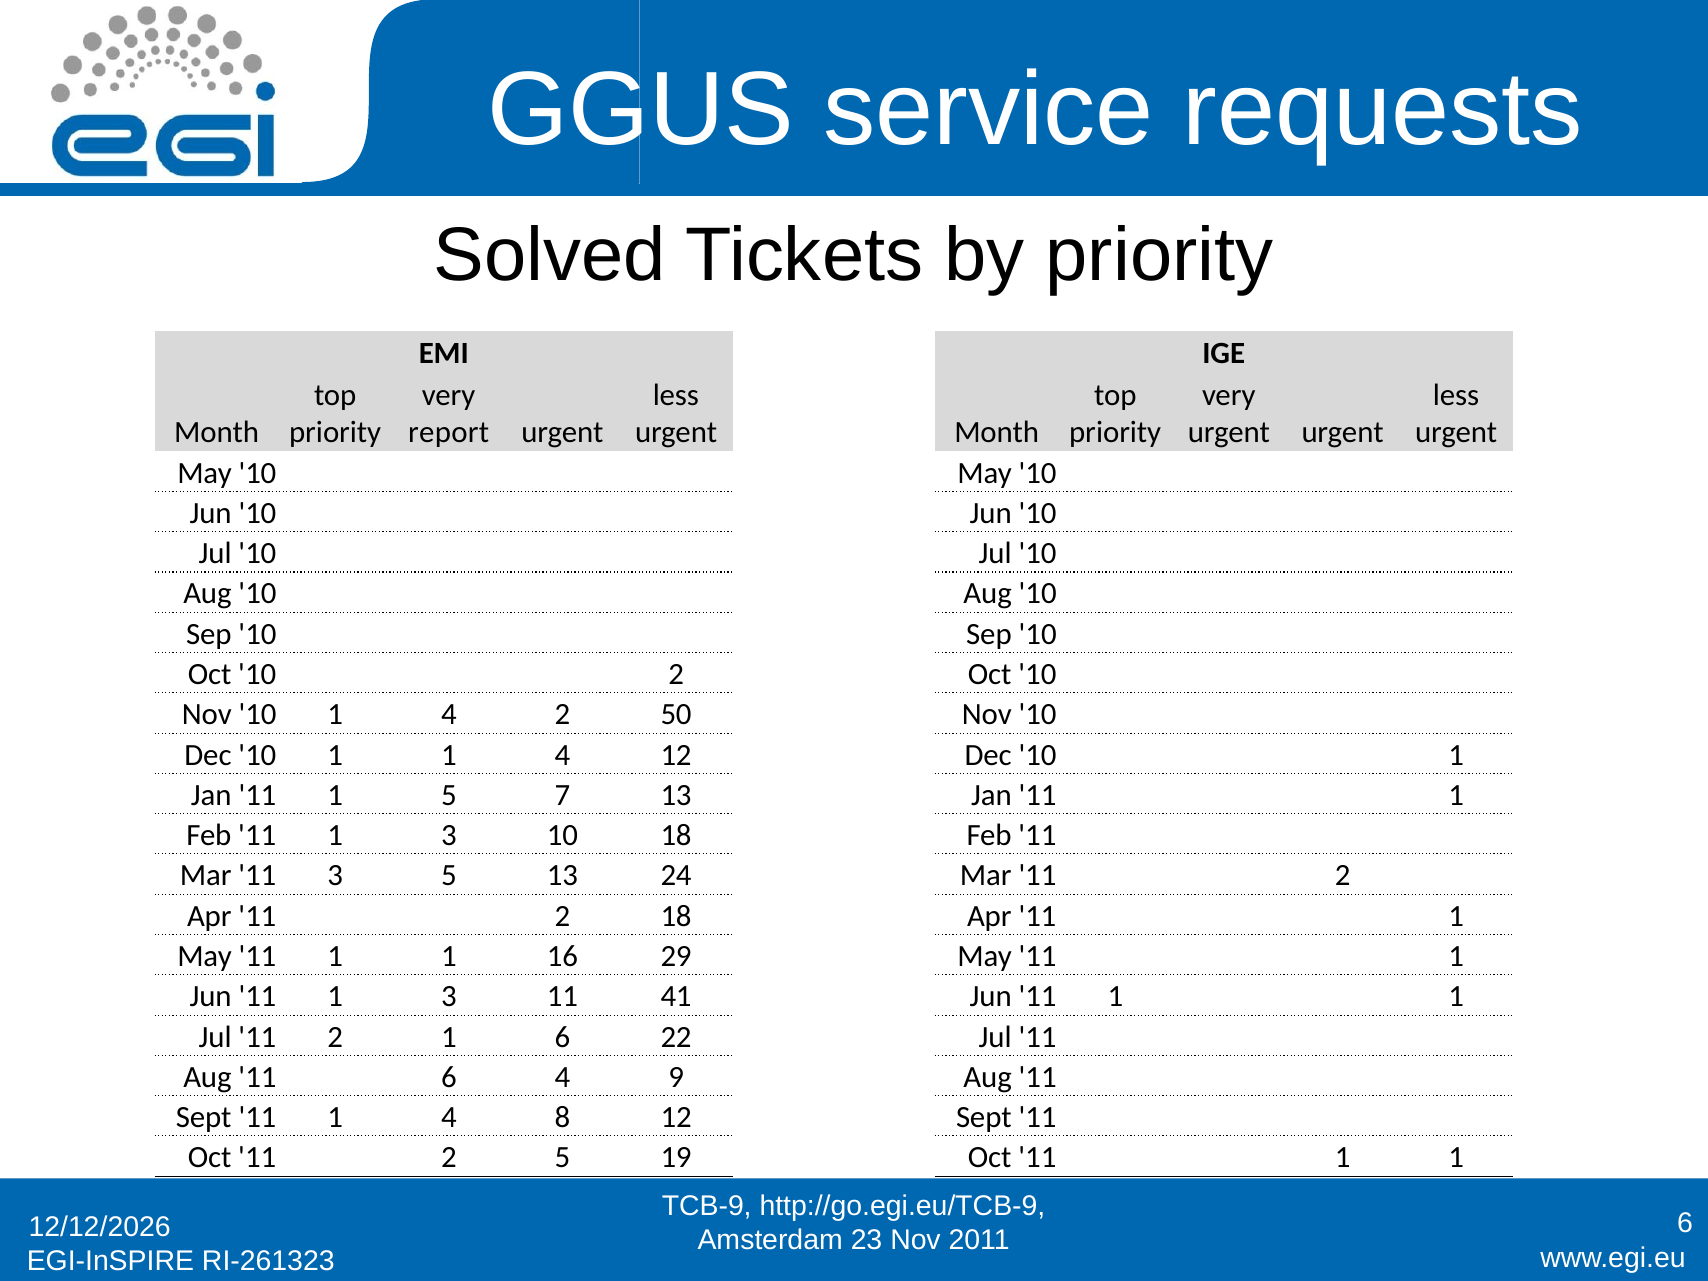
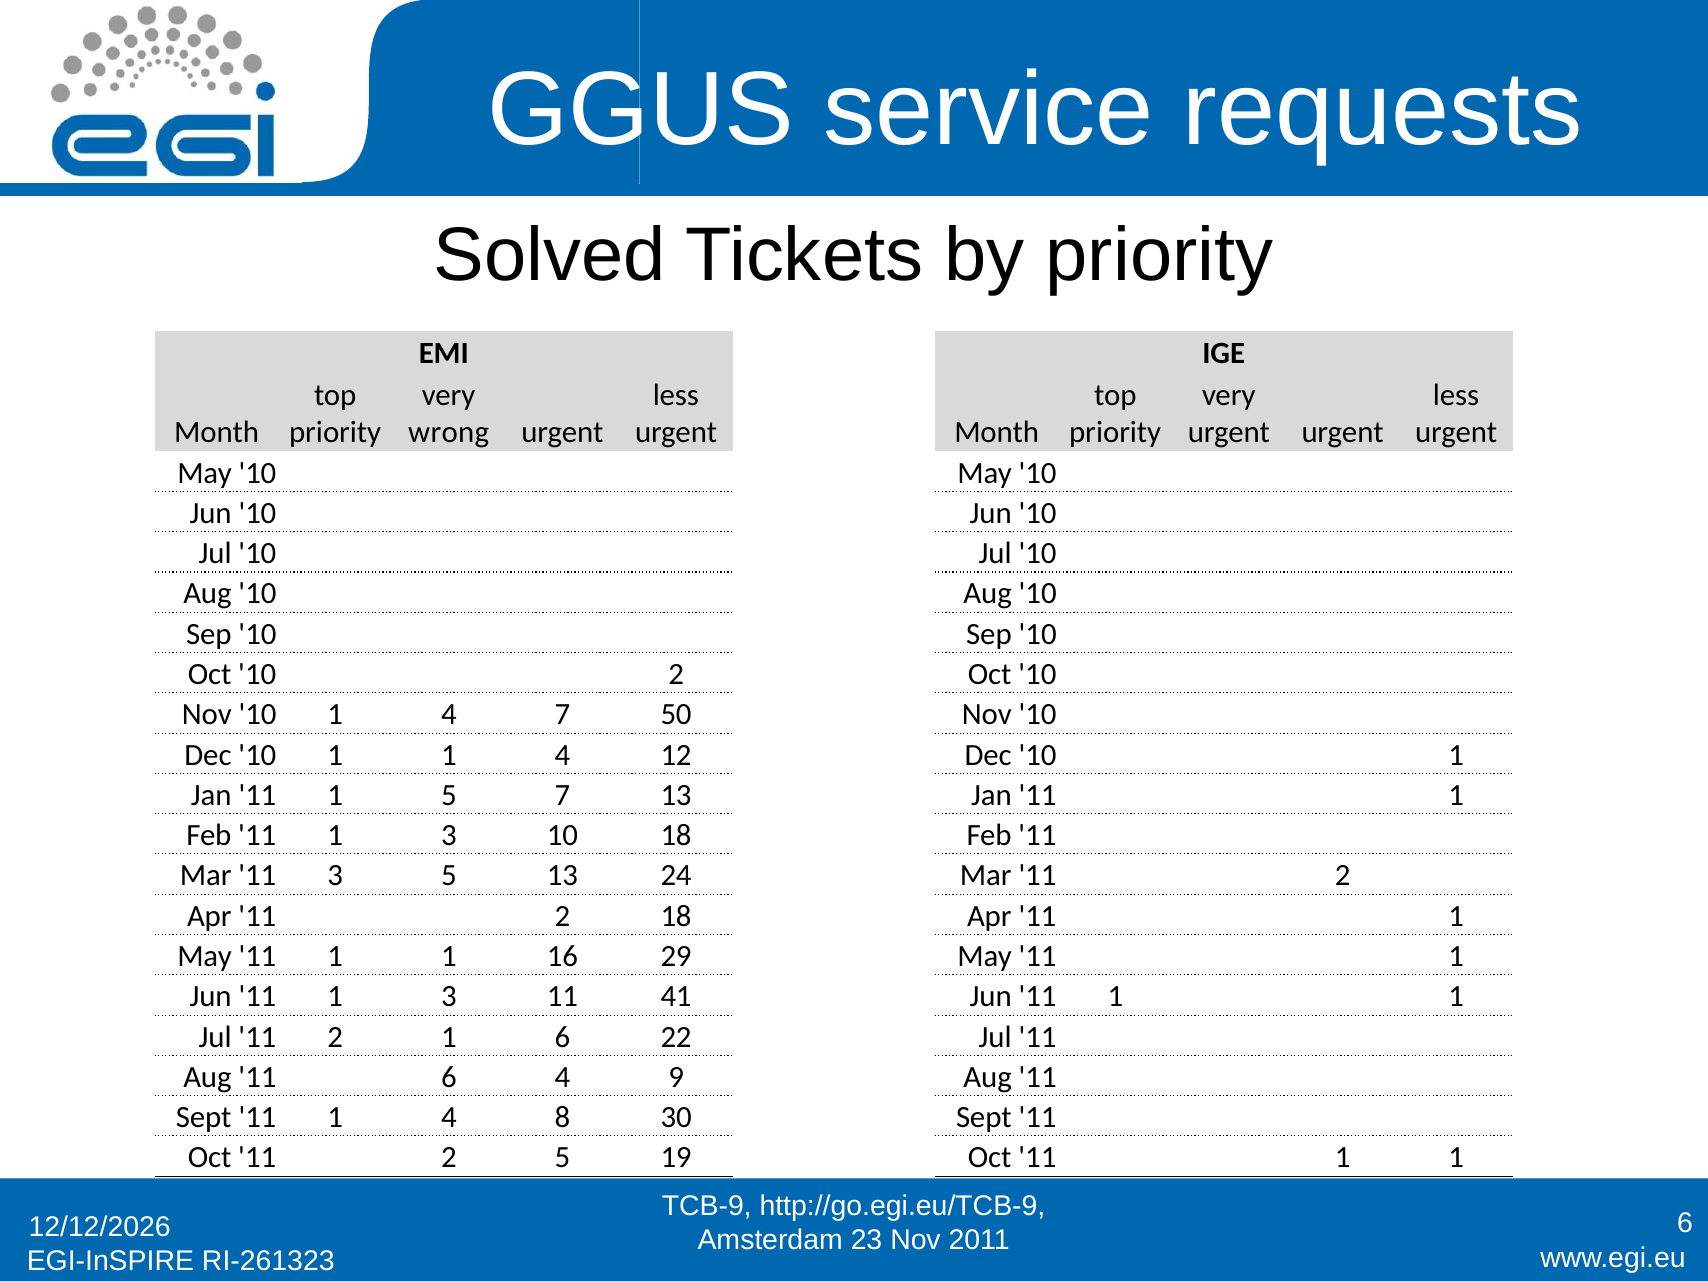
report: report -> wrong
4 2: 2 -> 7
8 12: 12 -> 30
